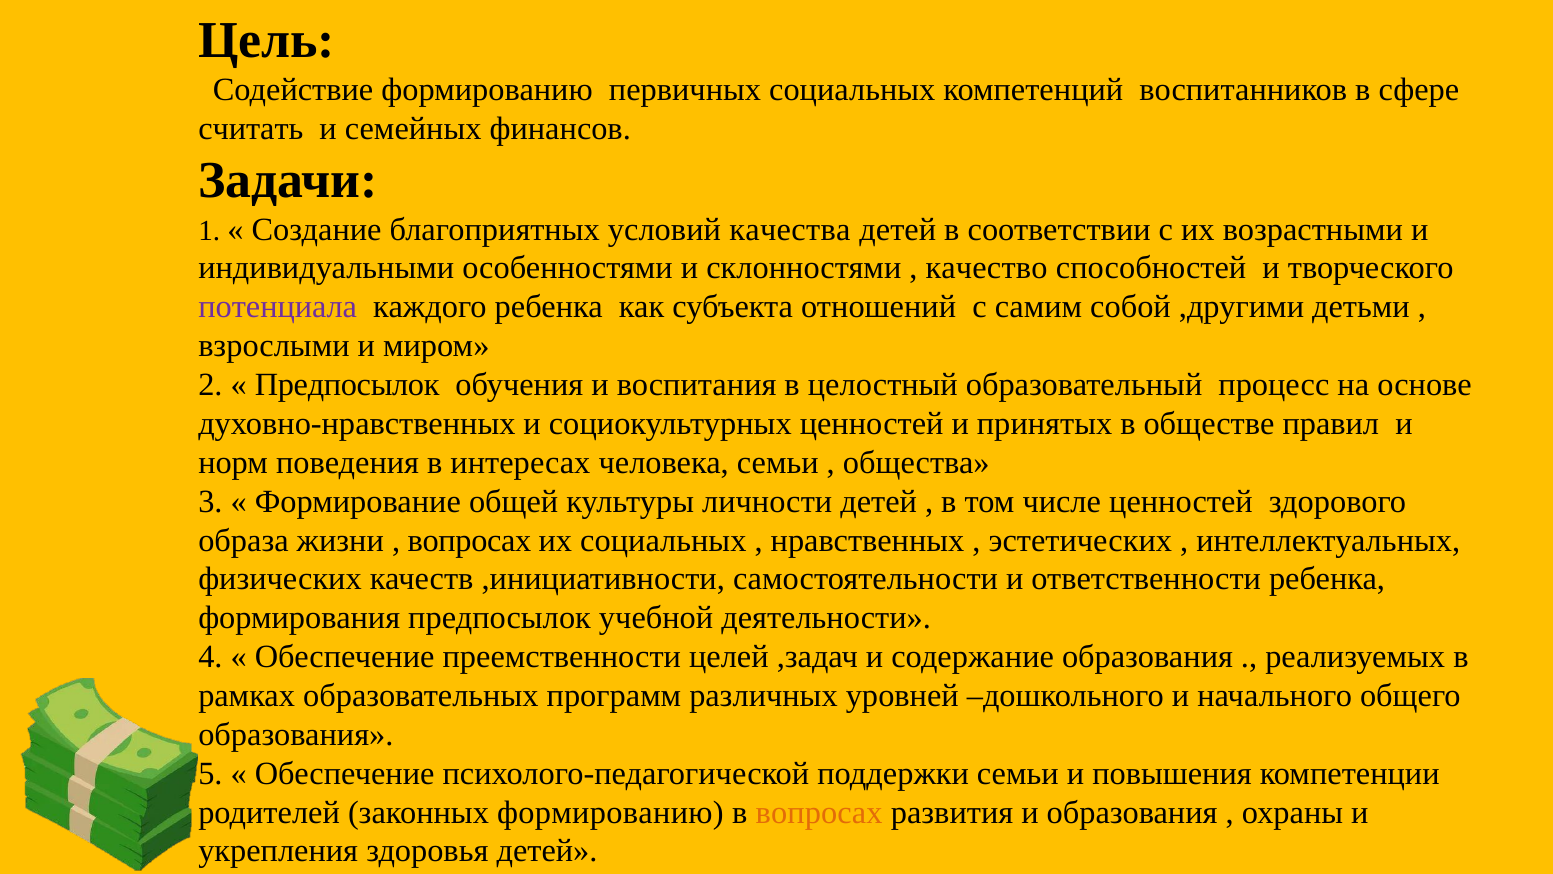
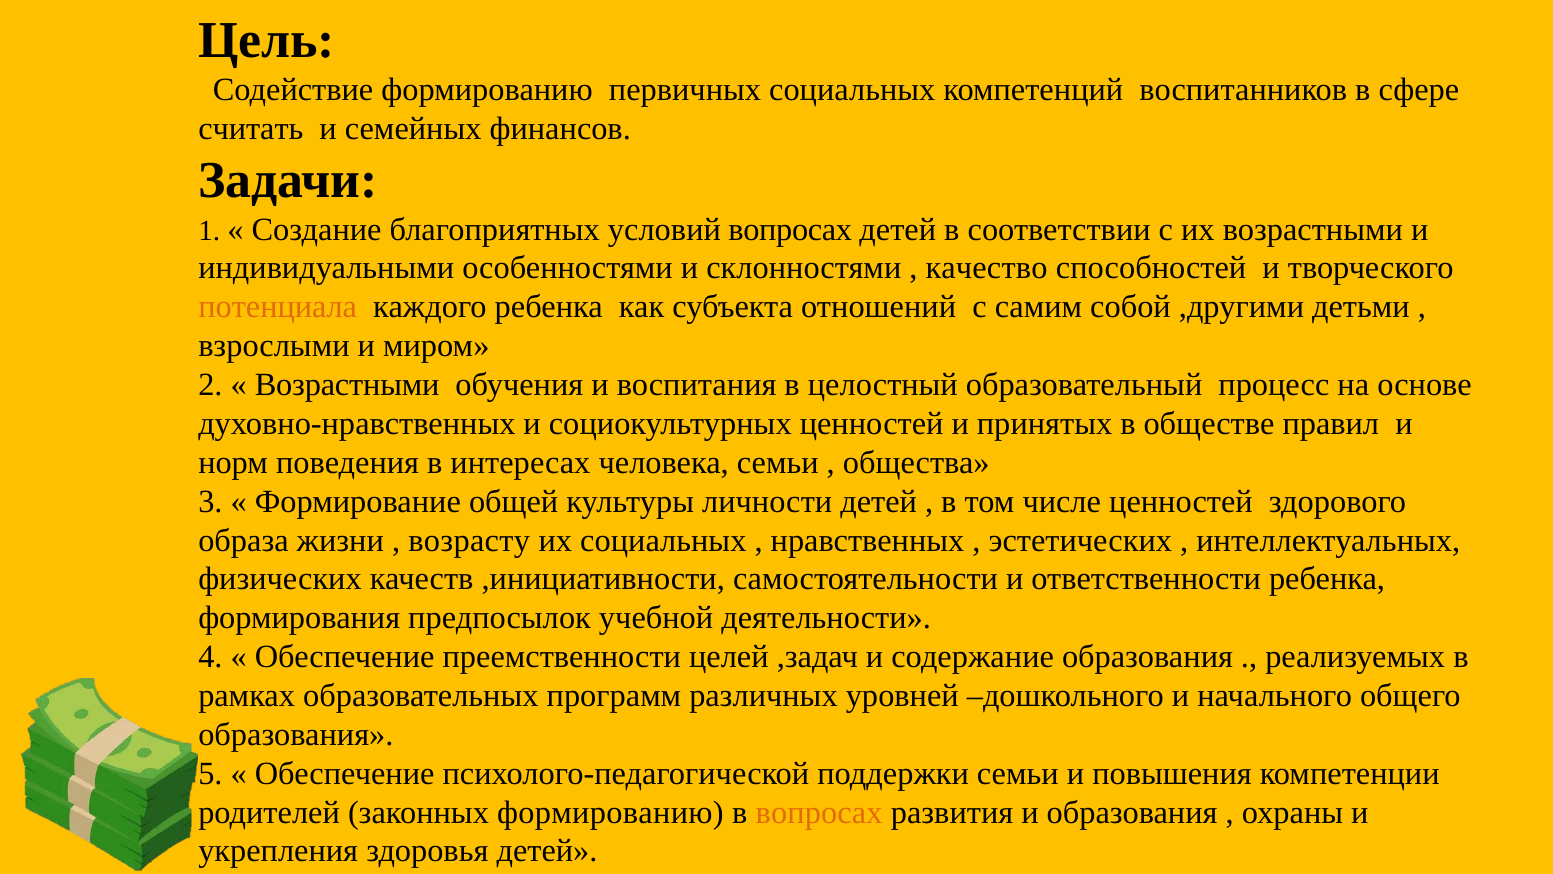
условий качества: качества -> вопросах
потенциала colour: purple -> orange
Предпосылок at (347, 385): Предпосылок -> Возрастными
вопросах at (469, 540): вопросах -> возрасту
